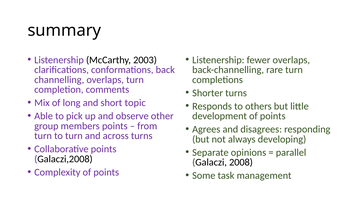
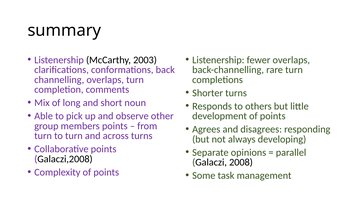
topic: topic -> noun
